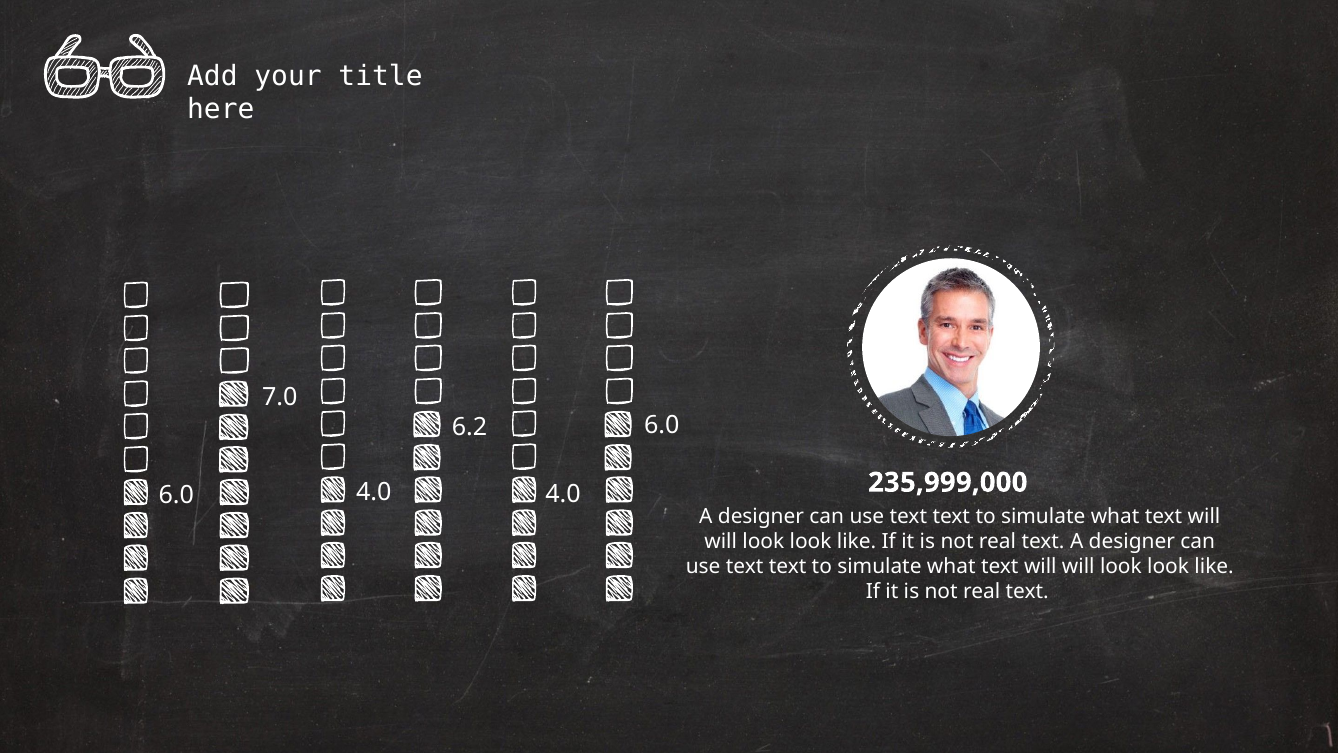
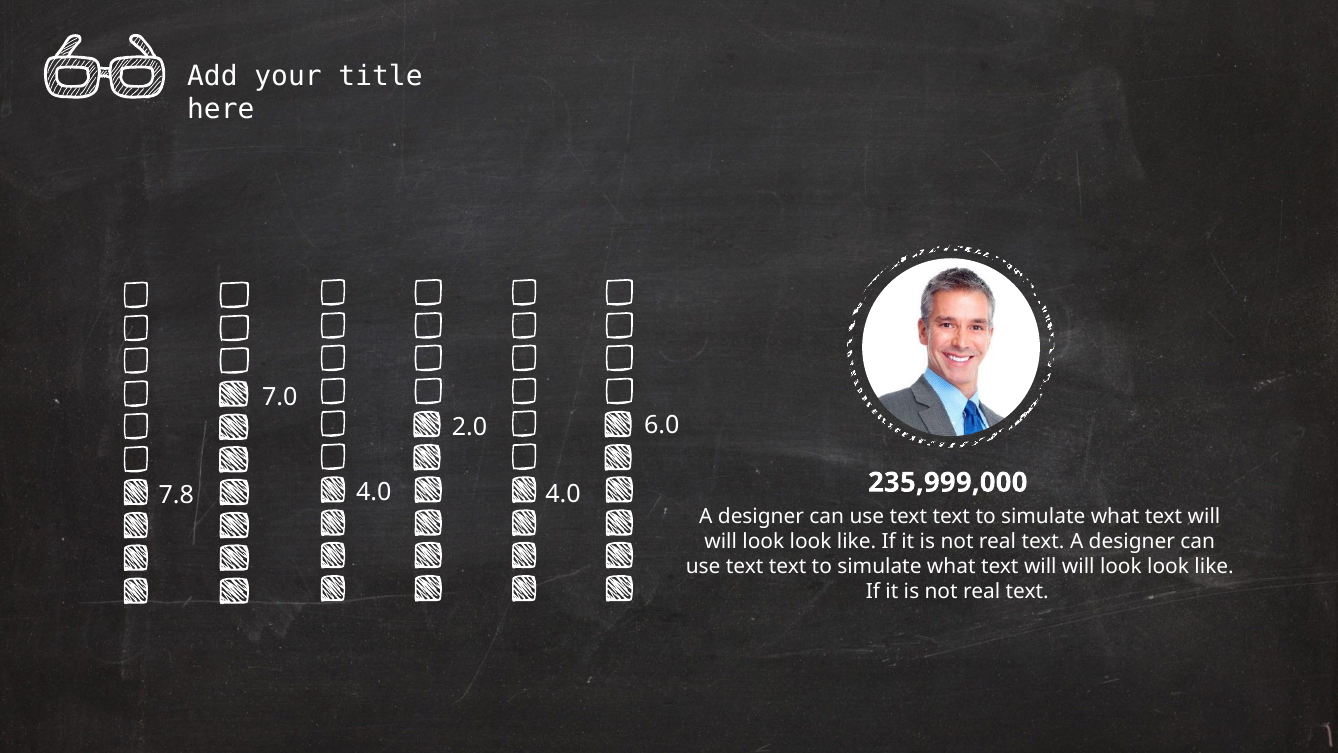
6.2: 6.2 -> 2.0
6.0 at (176, 495): 6.0 -> 7.8
